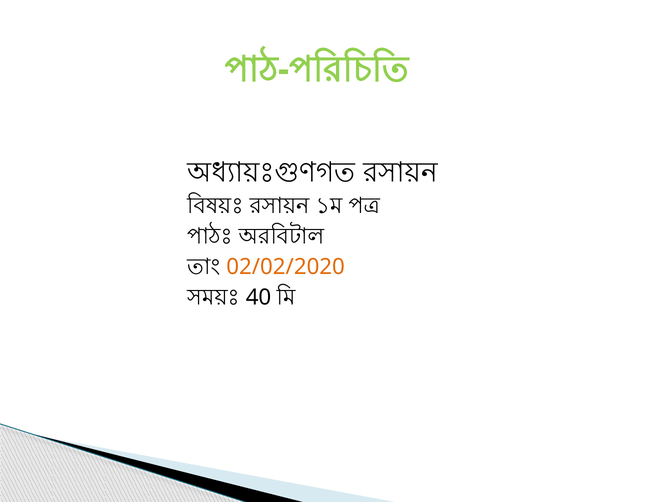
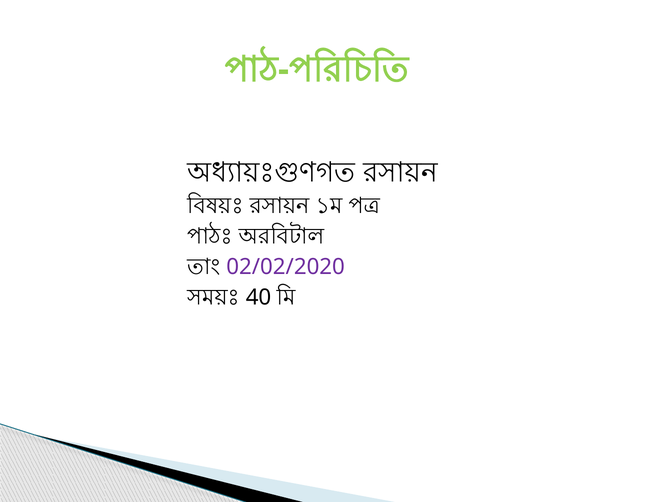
02/02/2020 colour: orange -> purple
